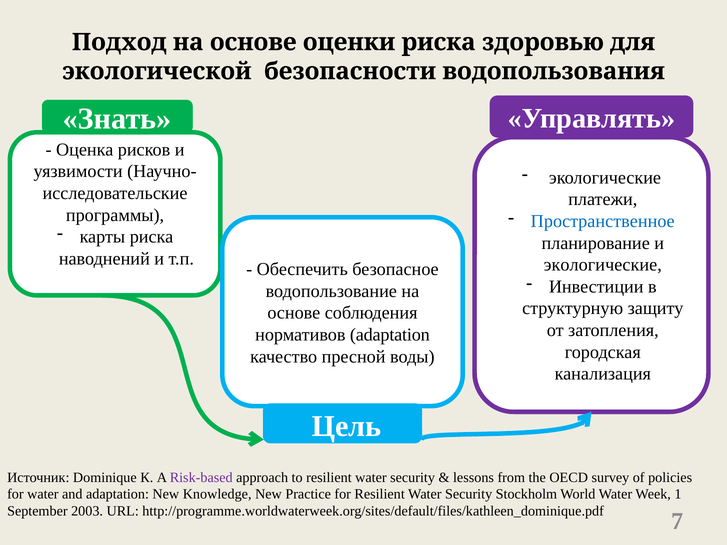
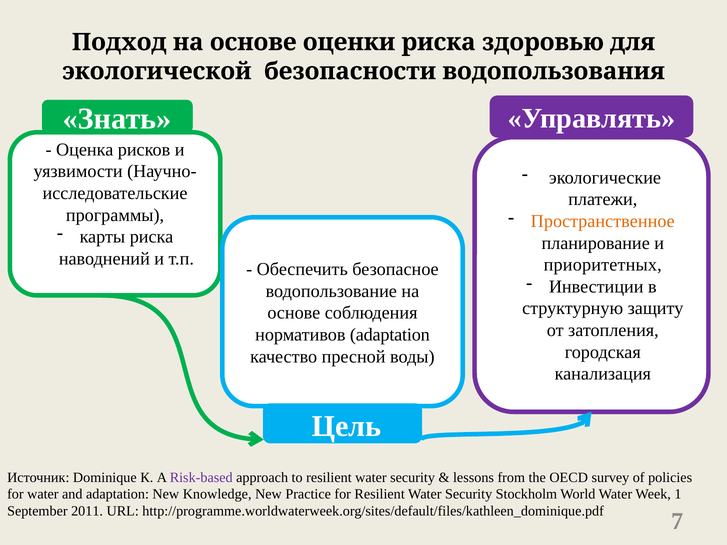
Пространственное colour: blue -> orange
экологические at (603, 265): экологические -> приоритетных
2003: 2003 -> 2011
